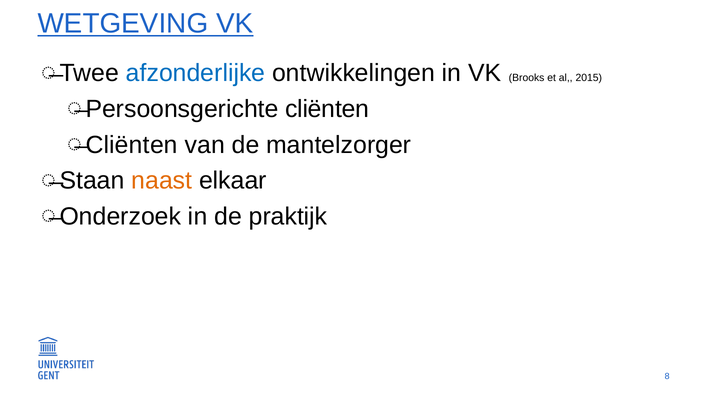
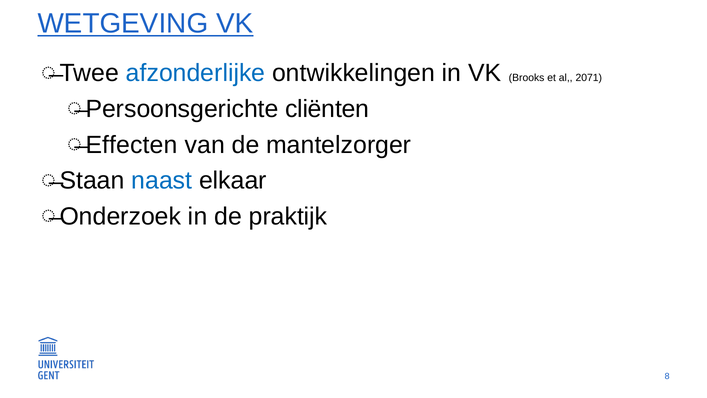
2015: 2015 -> 2071
Cliënten at (132, 145): Cliënten -> Effecten
naast colour: orange -> blue
